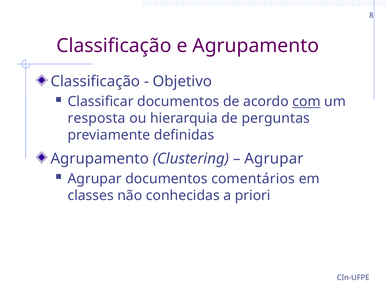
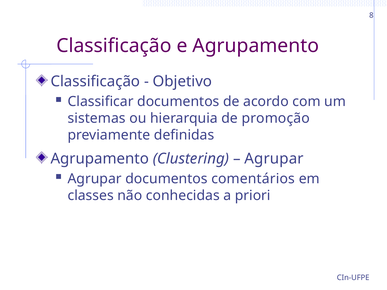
com underline: present -> none
resposta: resposta -> sistemas
perguntas: perguntas -> promoção
